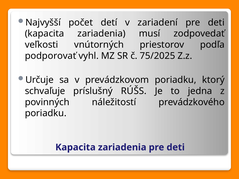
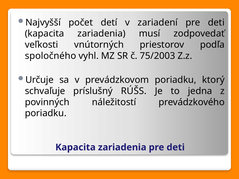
podporovať: podporovať -> spoločného
75/2025: 75/2025 -> 75/2003
